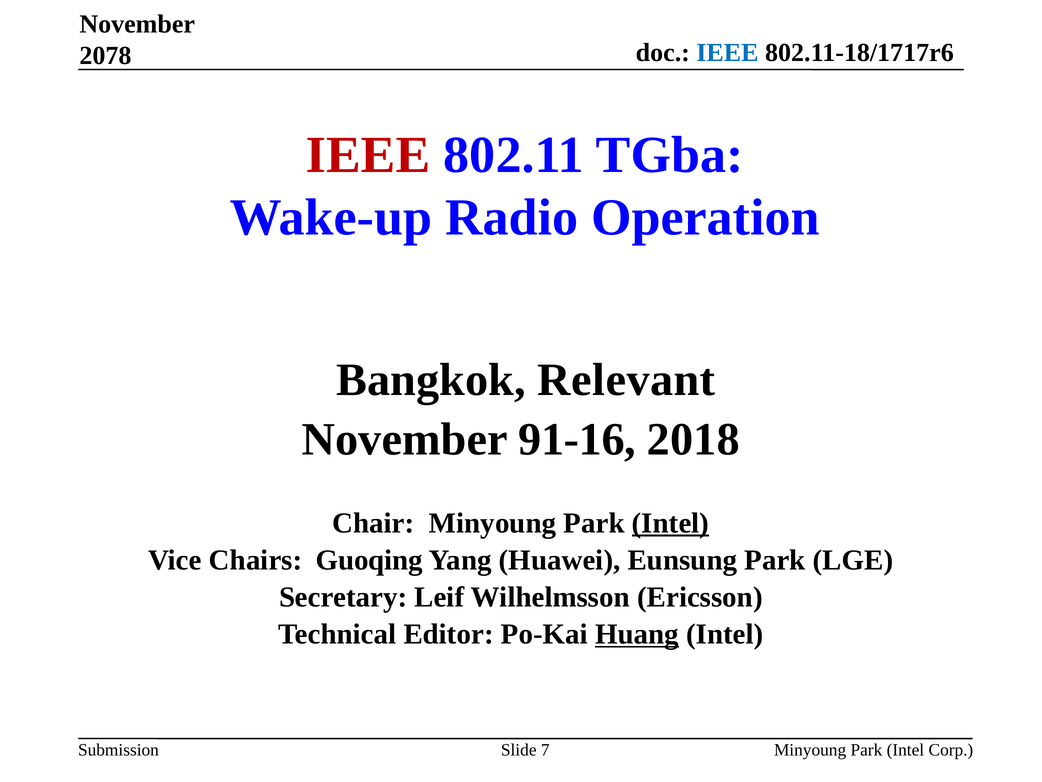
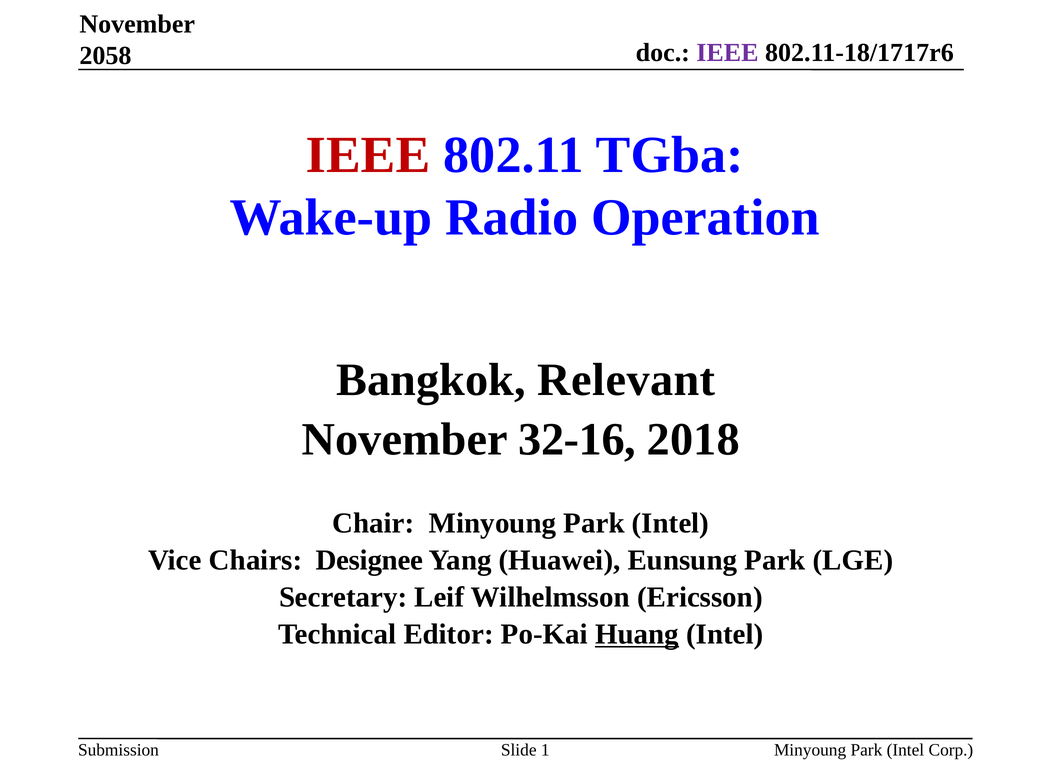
IEEE at (727, 52) colour: blue -> purple
2078: 2078 -> 2058
91-16: 91-16 -> 32-16
Intel at (670, 523) underline: present -> none
Guoqing: Guoqing -> Designee
7: 7 -> 1
